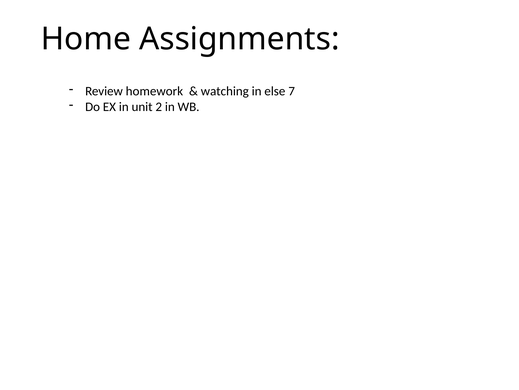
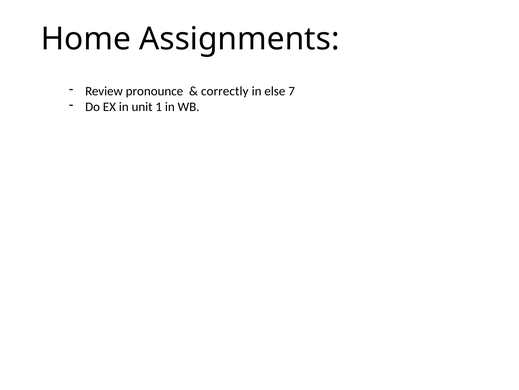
homework: homework -> pronounce
watching: watching -> correctly
2: 2 -> 1
